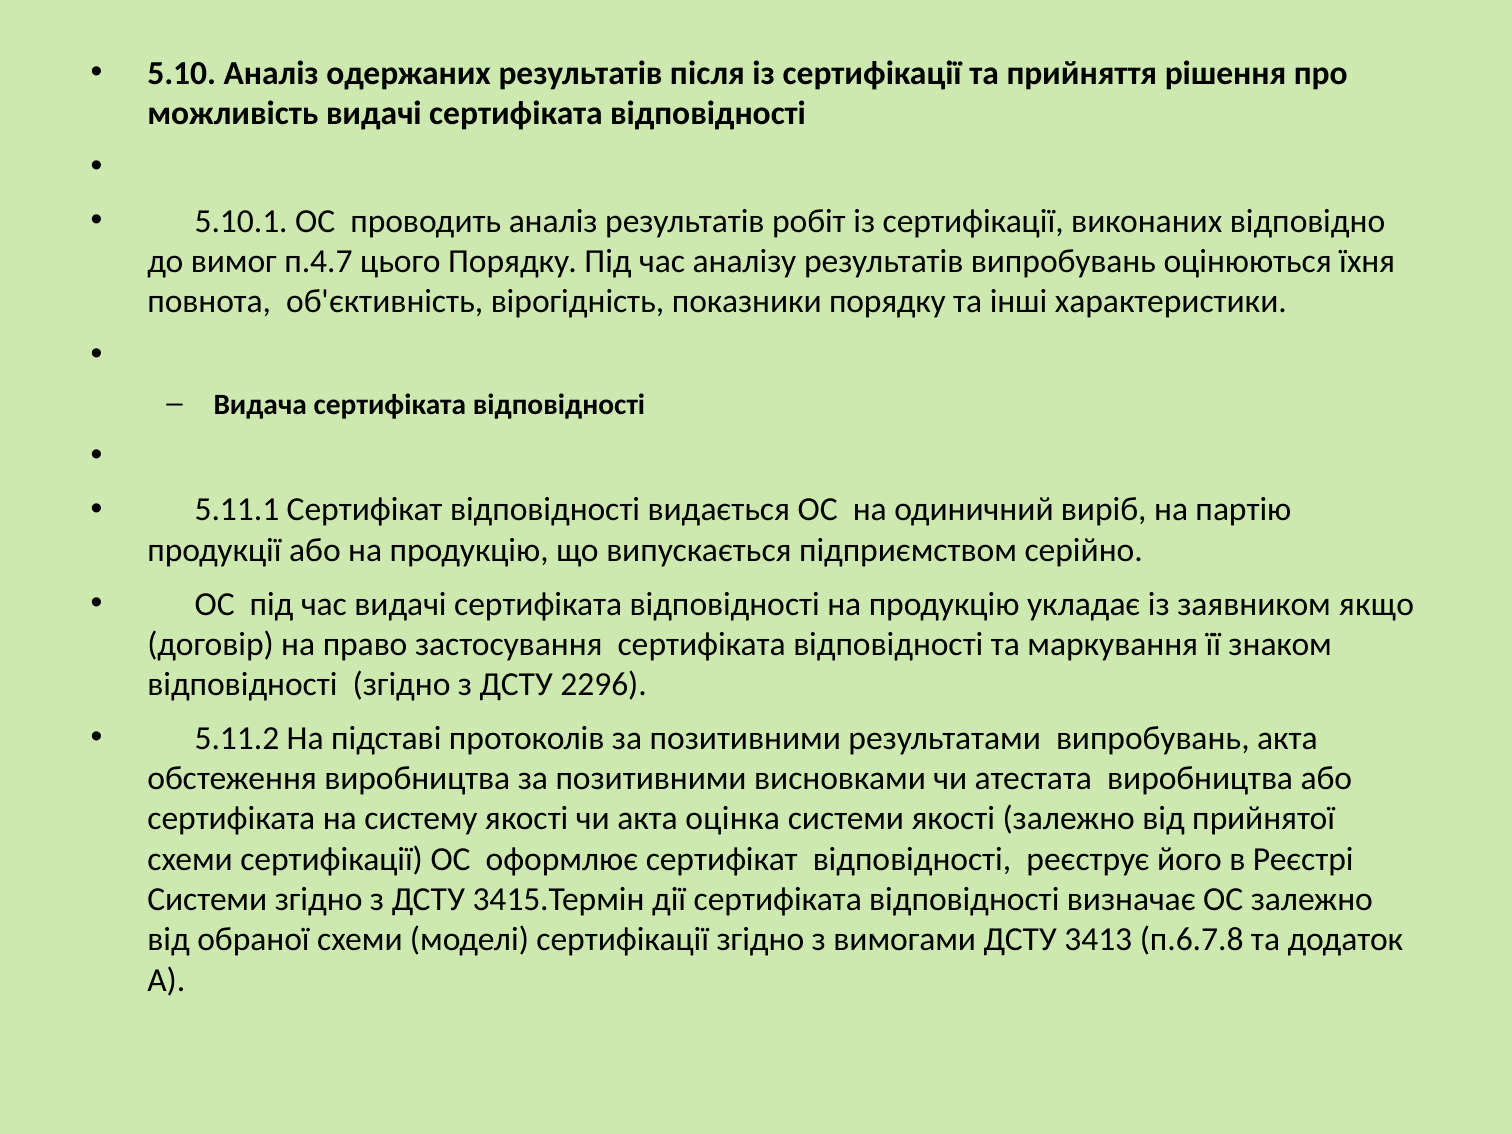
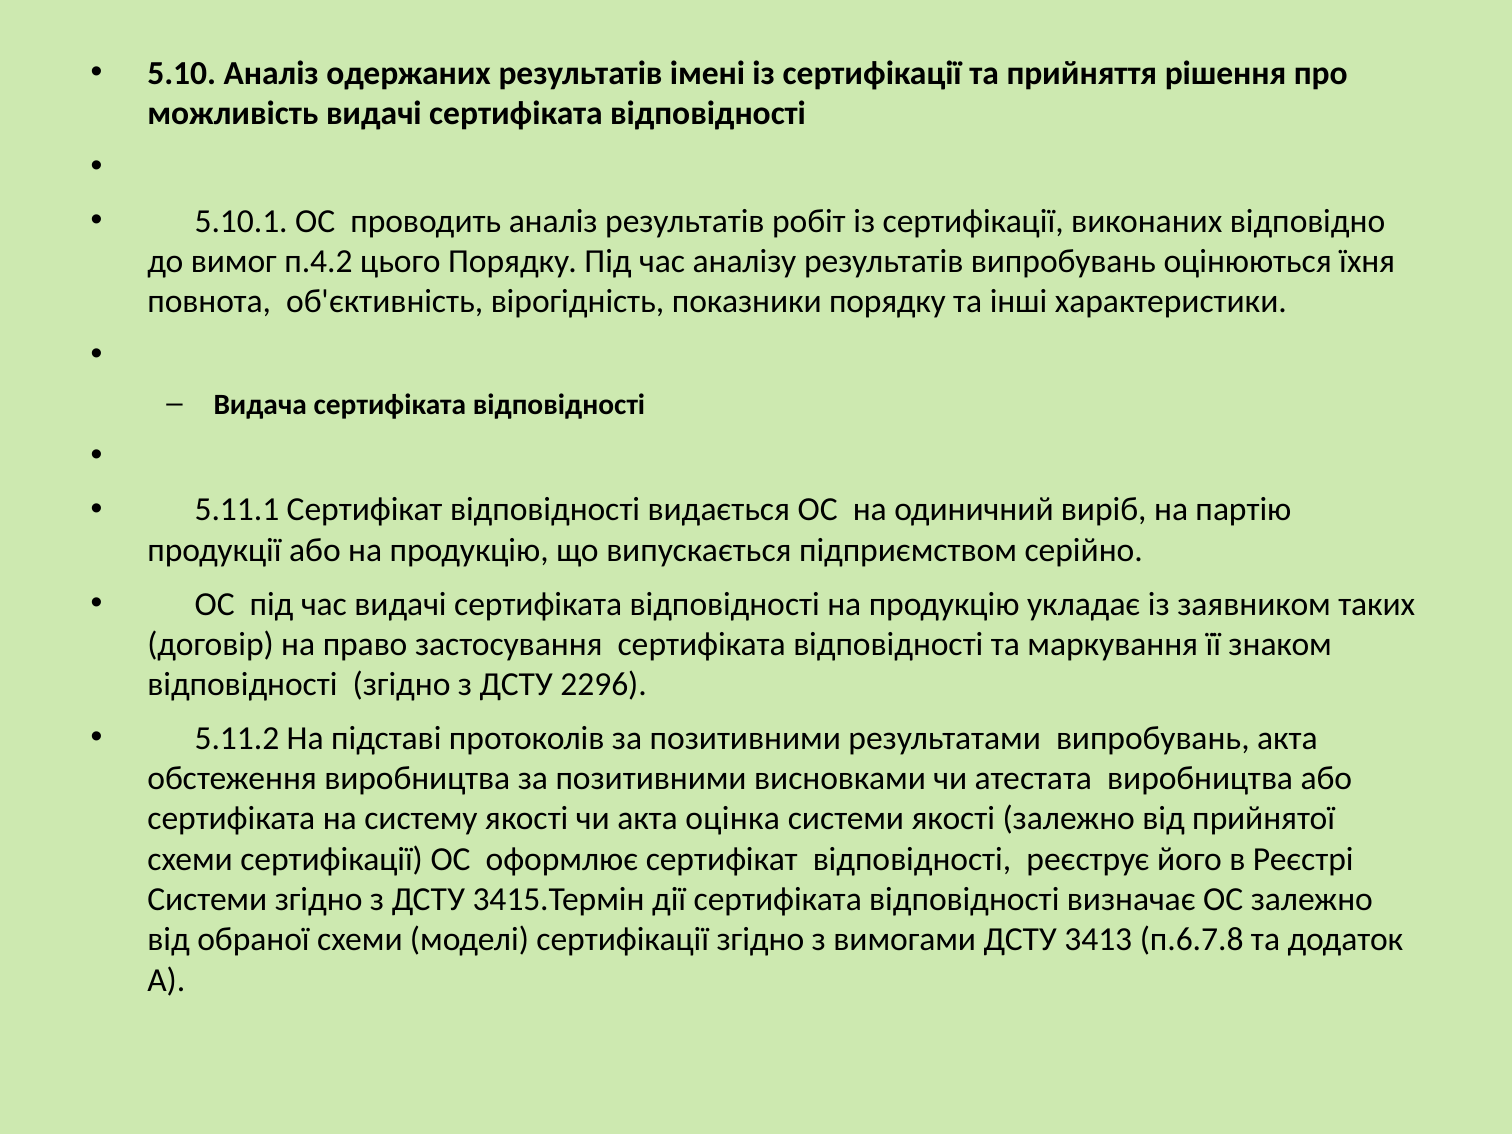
після: після -> імені
п.4.7: п.4.7 -> п.4.2
якщо: якщо -> таких
